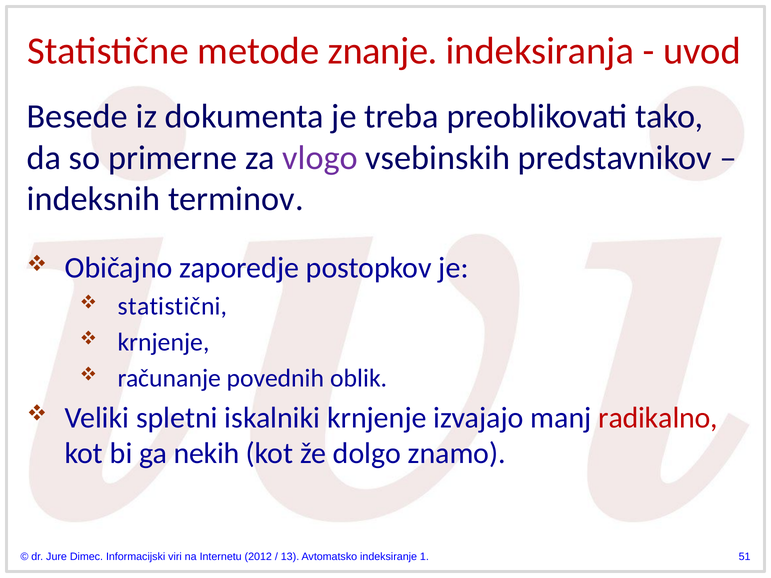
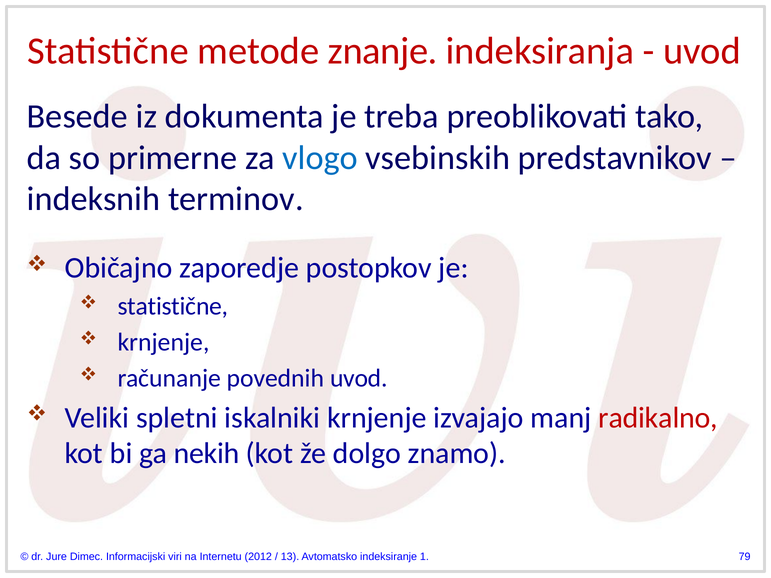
vlogo colour: purple -> blue
statistični at (173, 306): statistični -> statistične
povednih oblik: oblik -> uvod
51: 51 -> 79
